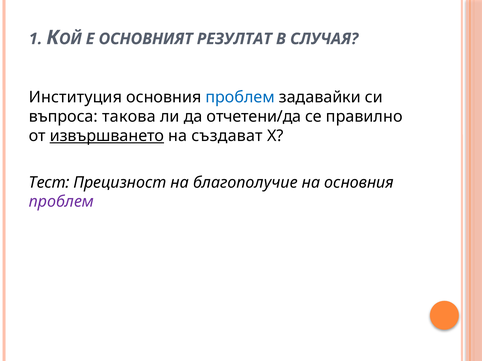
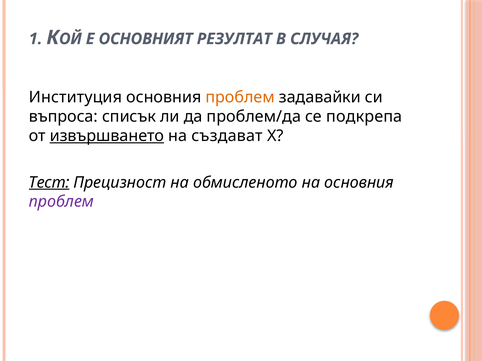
проблем at (240, 97) colour: blue -> orange
такова: такова -> списък
отчетени/да: отчетени/да -> проблем/да
правилно: правилно -> подкрепа
Тест underline: none -> present
благополучие: благополучие -> обмисленото
